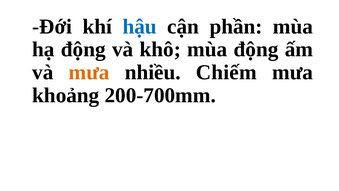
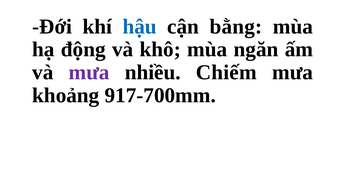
phần: phần -> bằng
mùa động: động -> ngăn
mưa at (89, 72) colour: orange -> purple
200-700mm: 200-700mm -> 917-700mm
